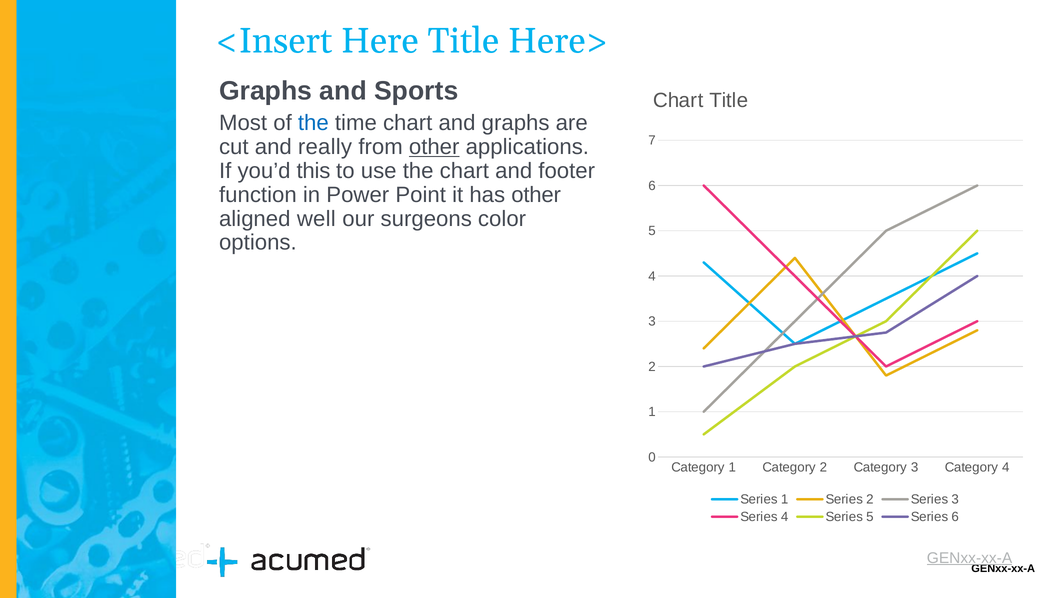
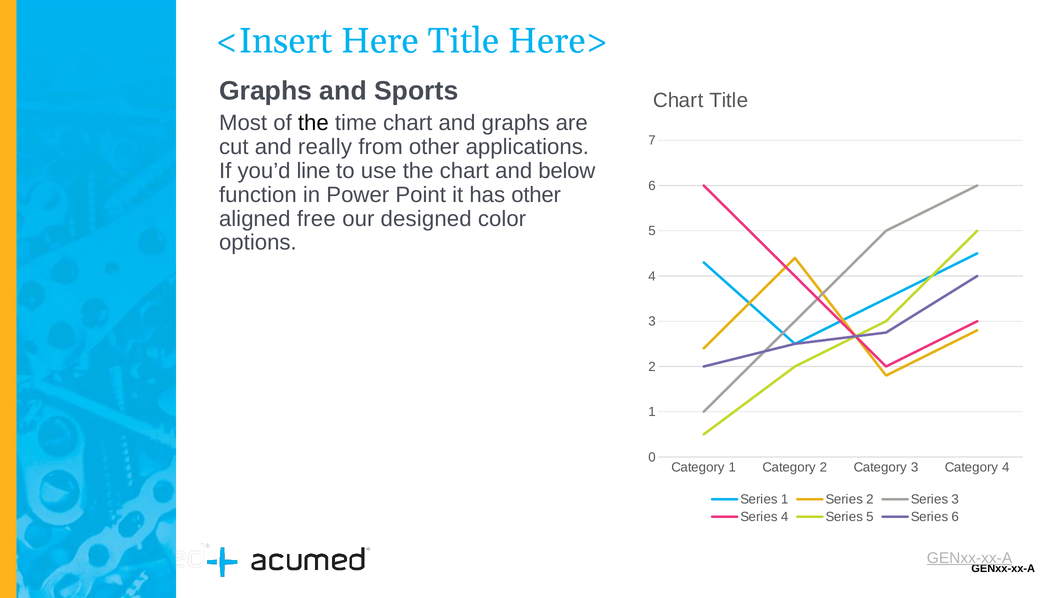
the at (313, 123) colour: blue -> black
other at (434, 147) underline: present -> none
this: this -> line
footer: footer -> below
well: well -> free
surgeons: surgeons -> designed
